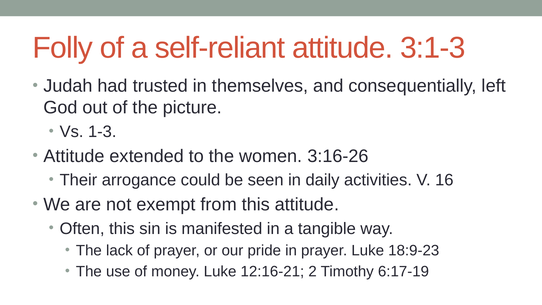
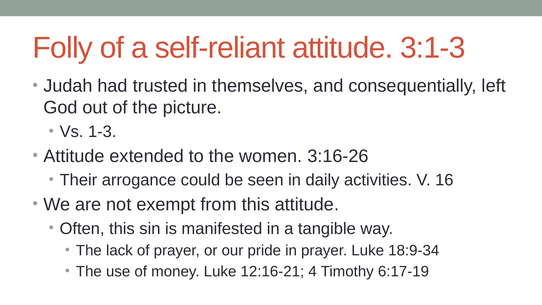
18:9-23: 18:9-23 -> 18:9-34
2: 2 -> 4
